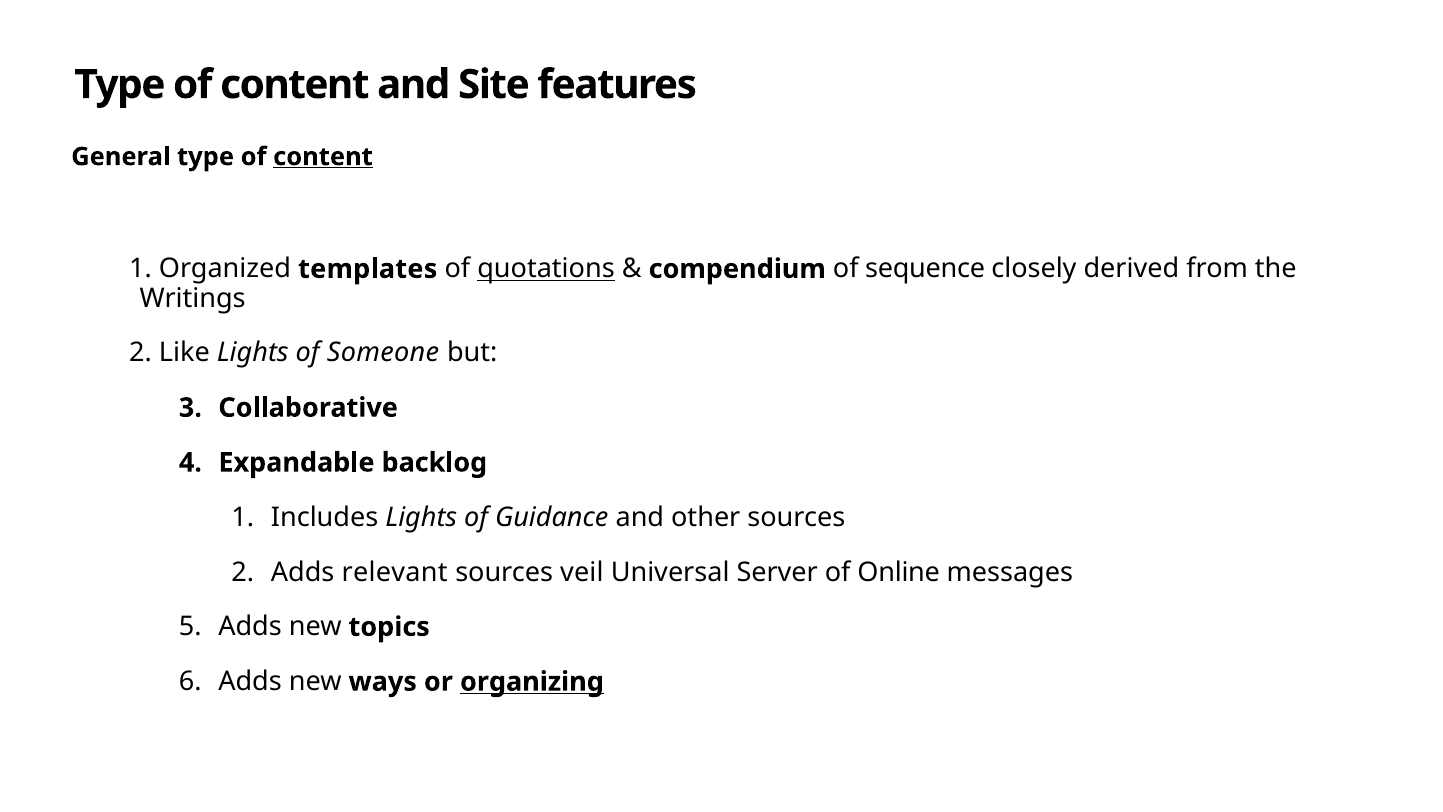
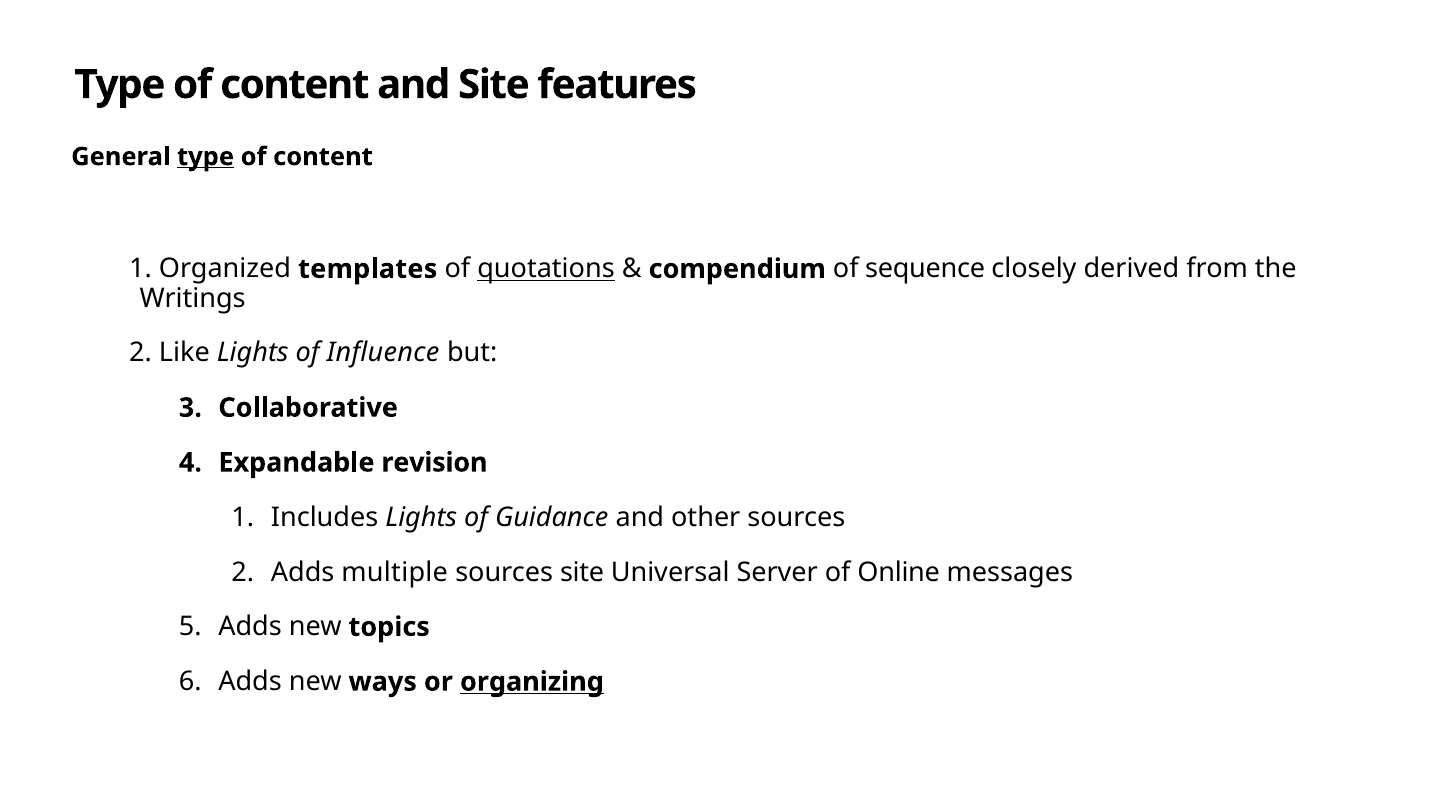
type at (206, 157) underline: none -> present
content at (323, 157) underline: present -> none
Someone: Someone -> Influence
backlog: backlog -> revision
relevant: relevant -> multiple
sources veil: veil -> site
